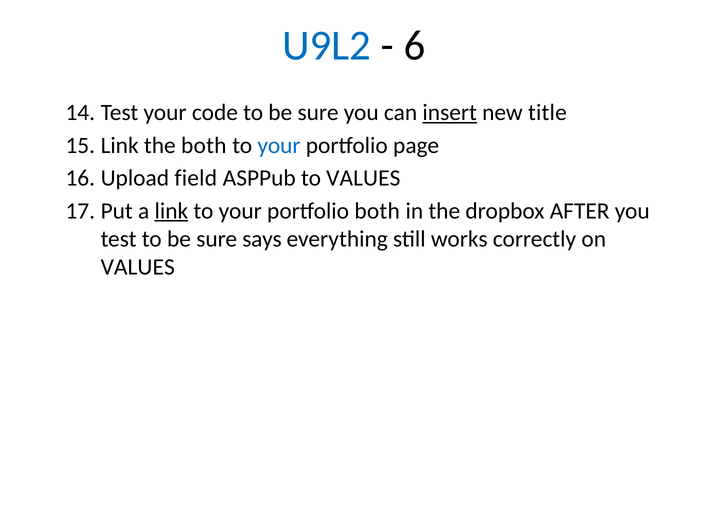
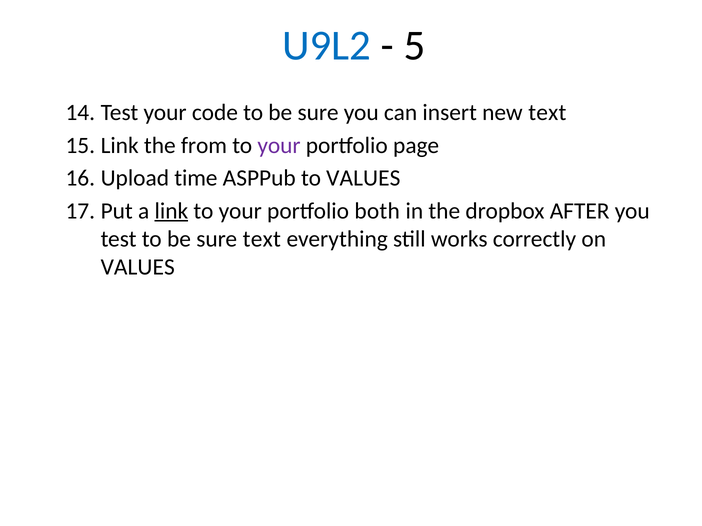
6: 6 -> 5
insert underline: present -> none
new title: title -> text
the both: both -> from
your at (279, 146) colour: blue -> purple
field: field -> time
sure says: says -> text
